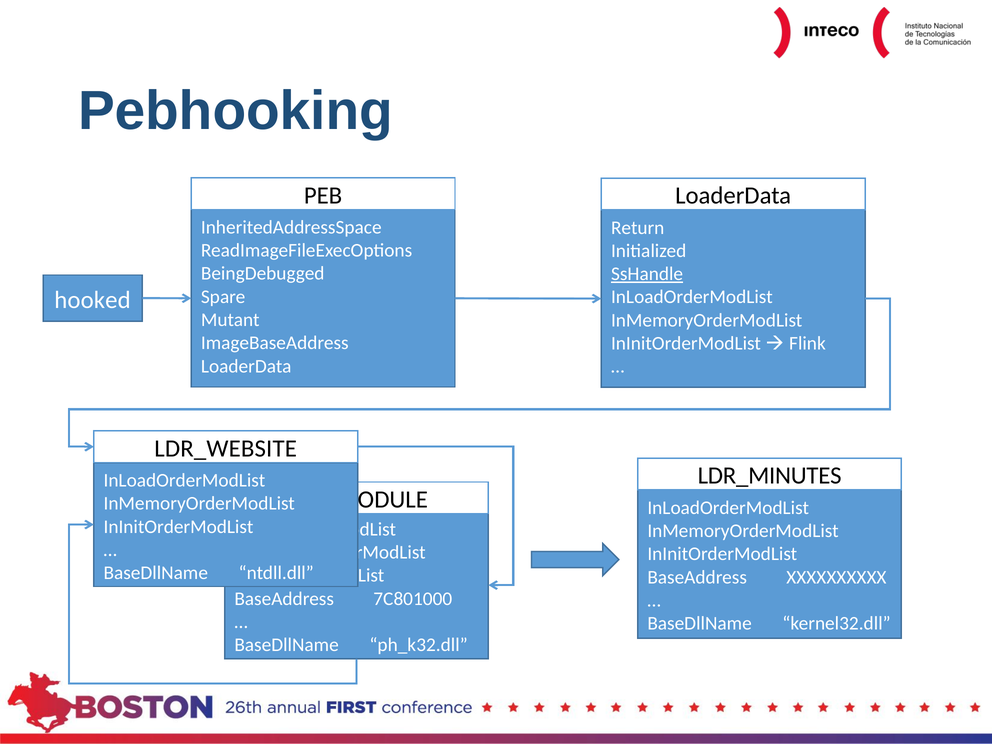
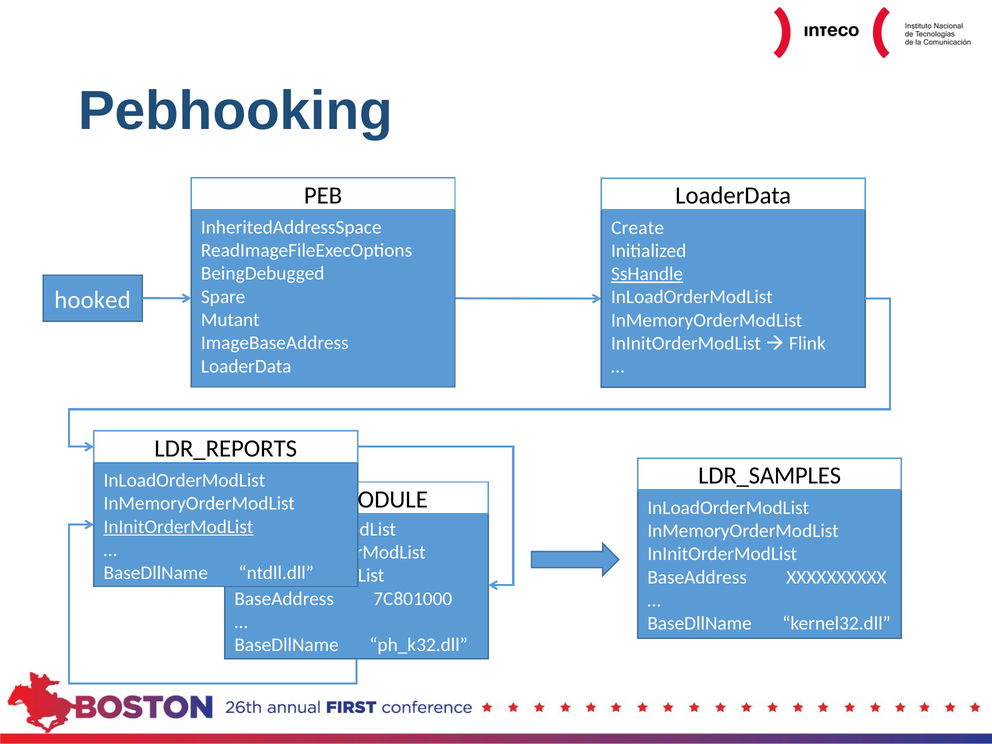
Return: Return -> Create
LDR_WEBSITE: LDR_WEBSITE -> LDR_REPORTS
LDR_MINUTES: LDR_MINUTES -> LDR_SAMPLES
InInitOrderModList at (178, 527) underline: none -> present
